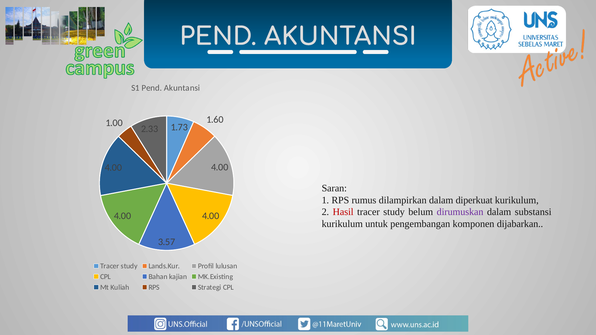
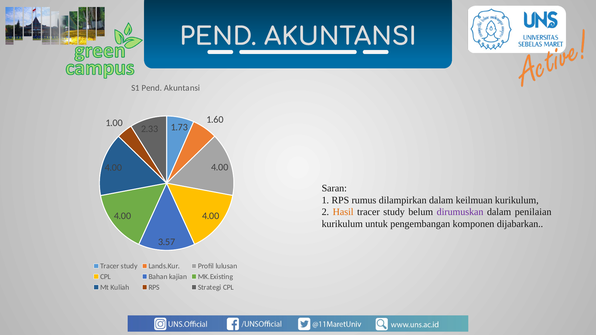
diperkuat: diperkuat -> keilmuan
Hasil colour: red -> orange
substansi: substansi -> penilaian
